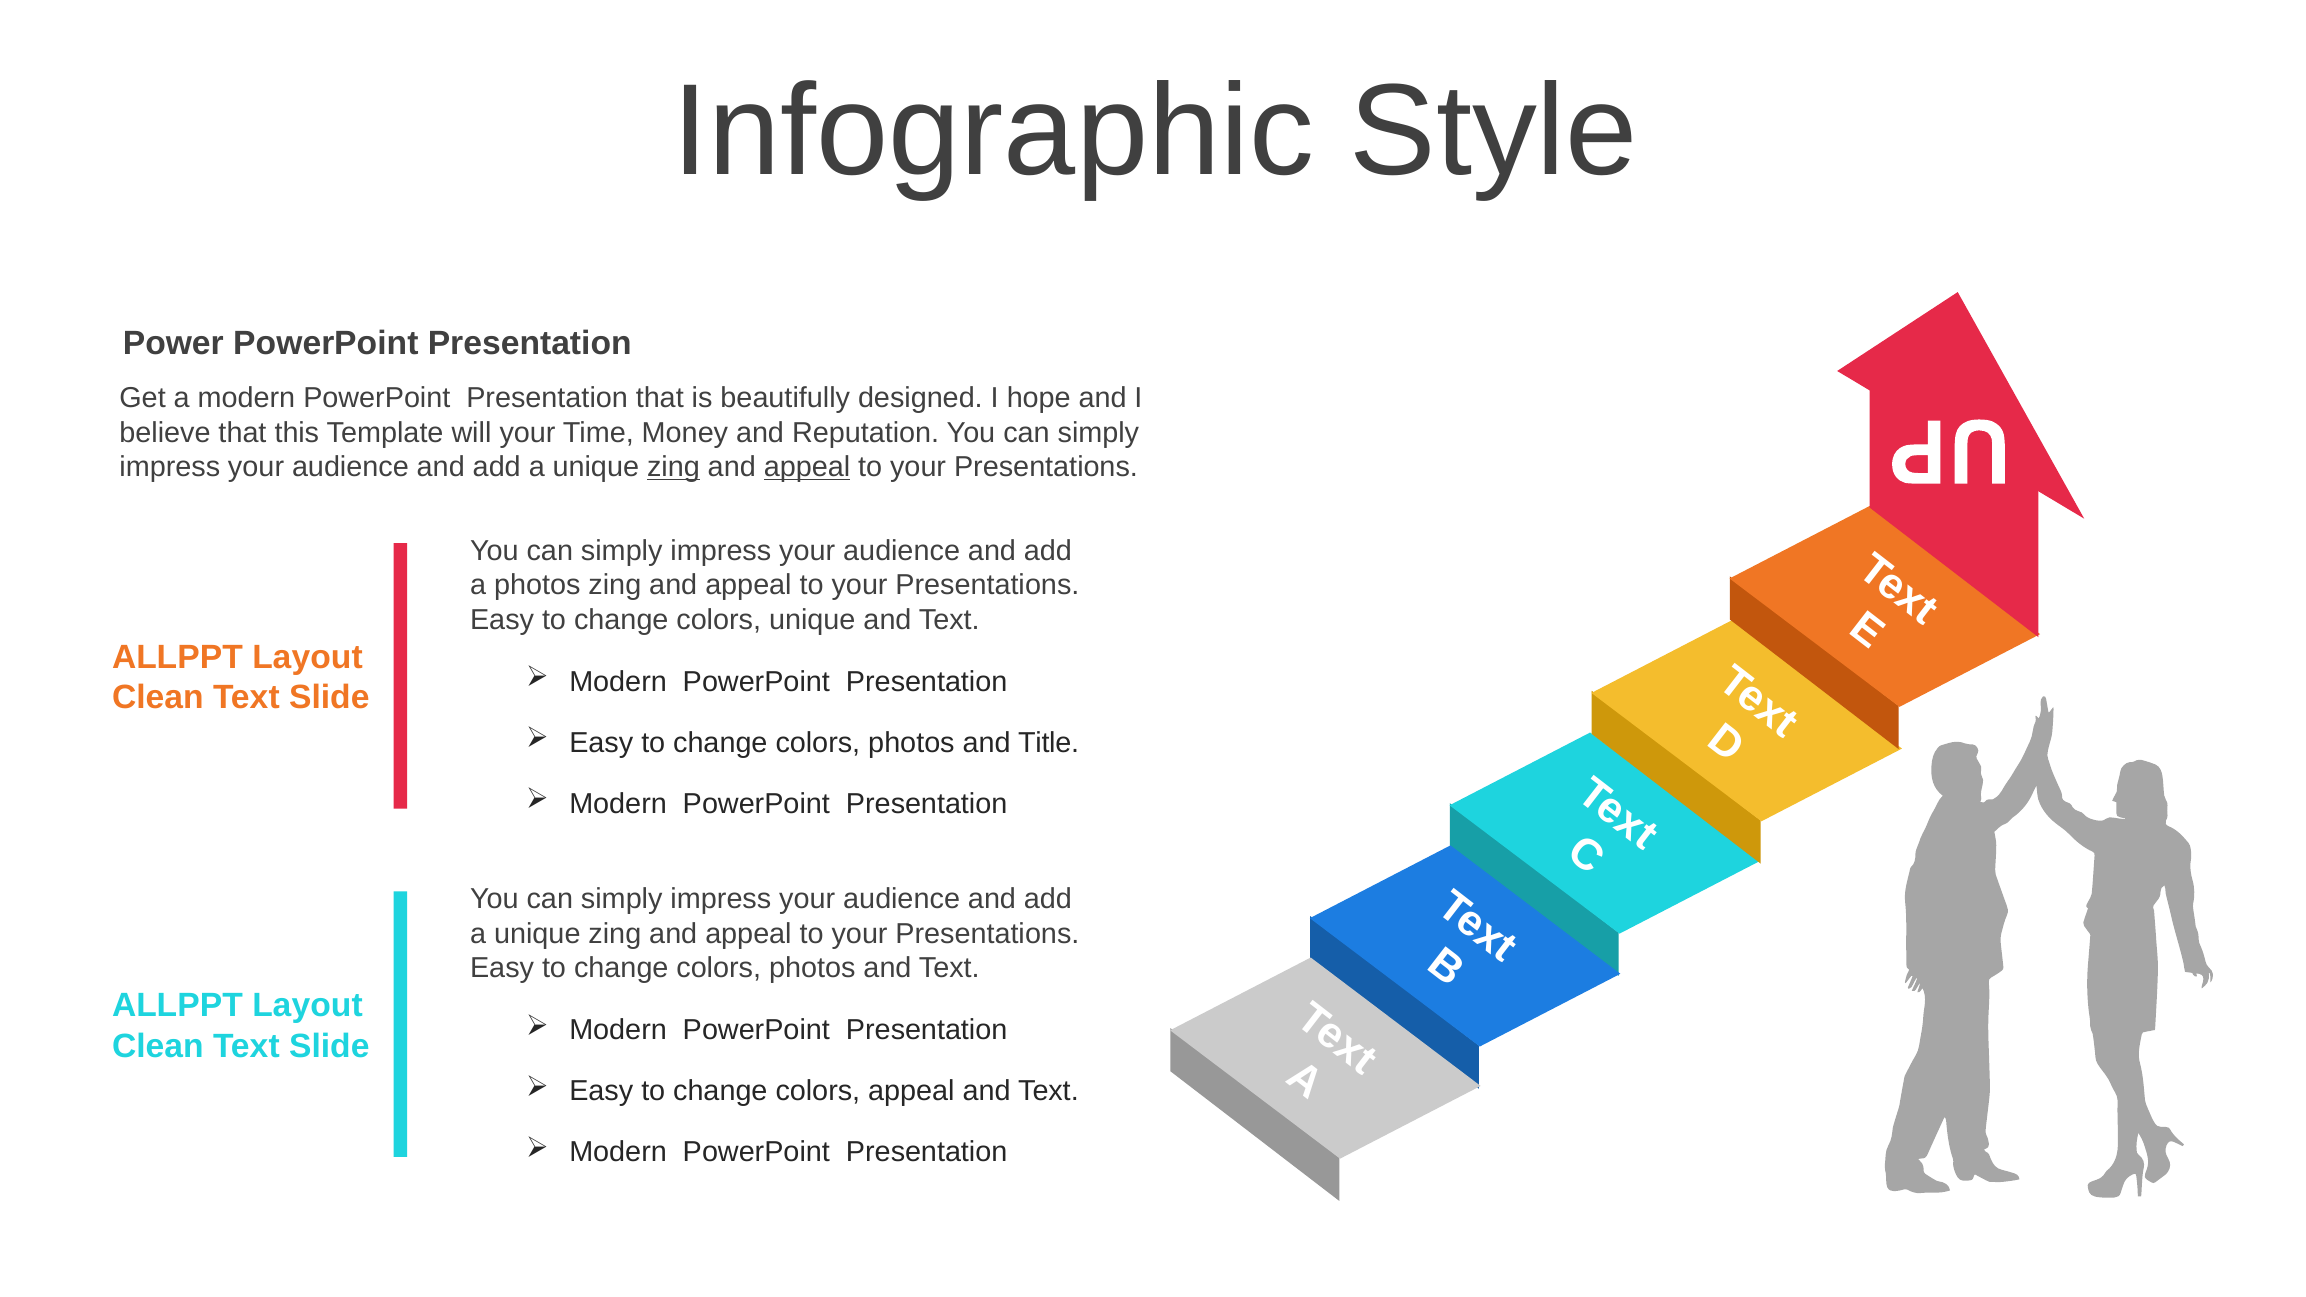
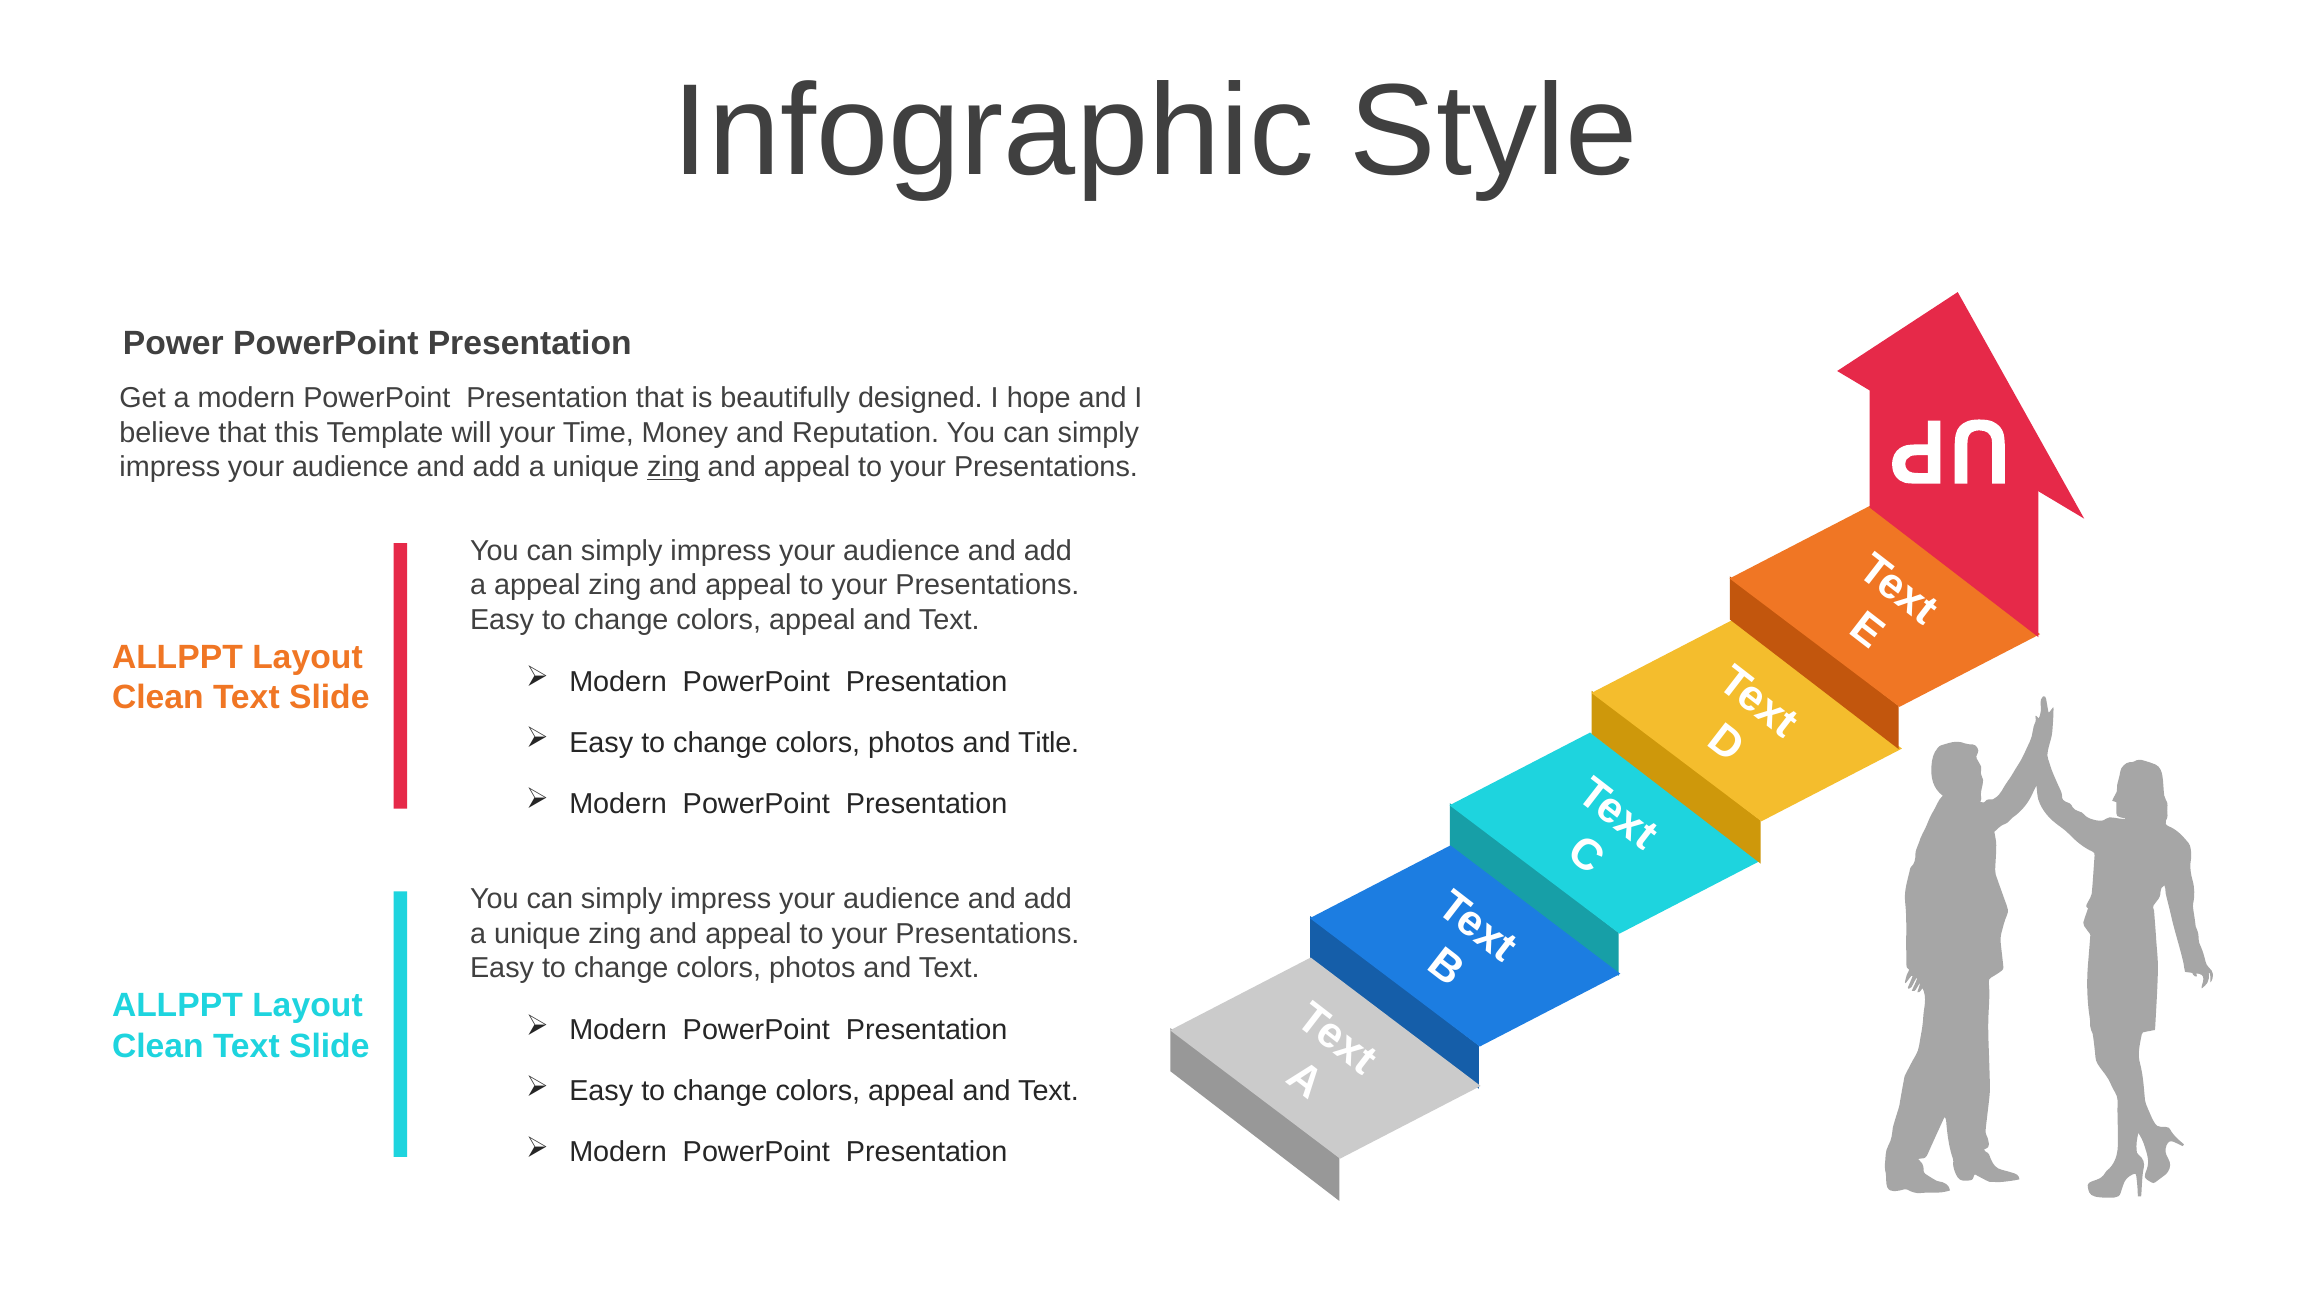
appeal at (807, 467) underline: present -> none
a photos: photos -> appeal
unique at (812, 620): unique -> appeal
